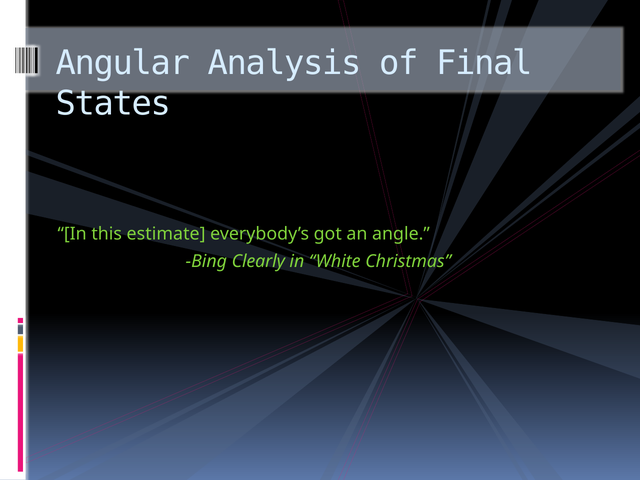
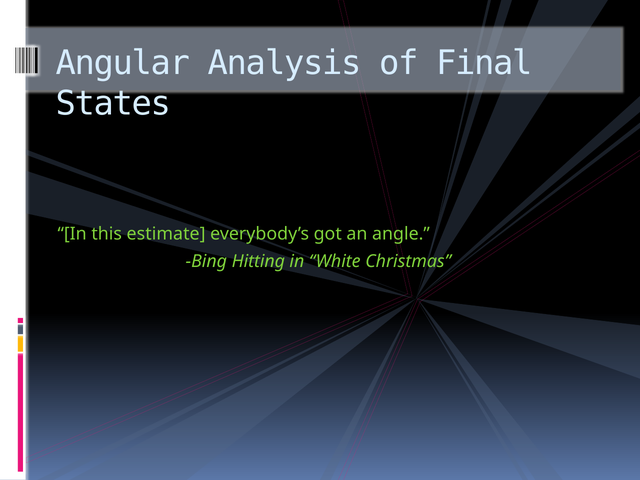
Clearly: Clearly -> Hitting
